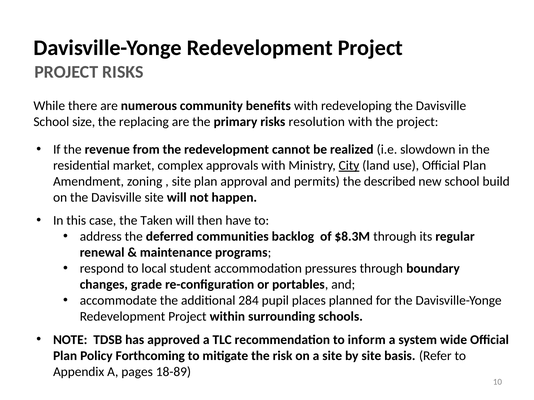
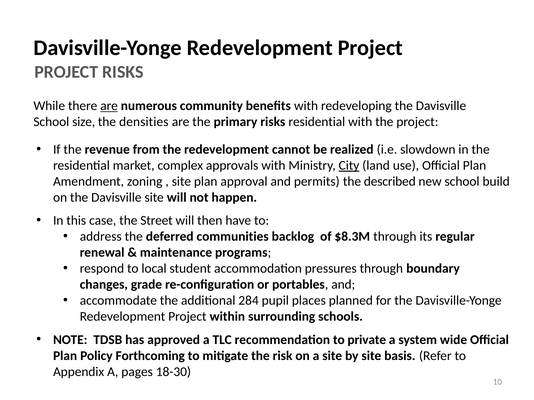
are at (109, 106) underline: none -> present
replacing: replacing -> densities
risks resolution: resolution -> residential
Taken: Taken -> Street
inform: inform -> private
18-89: 18-89 -> 18-30
